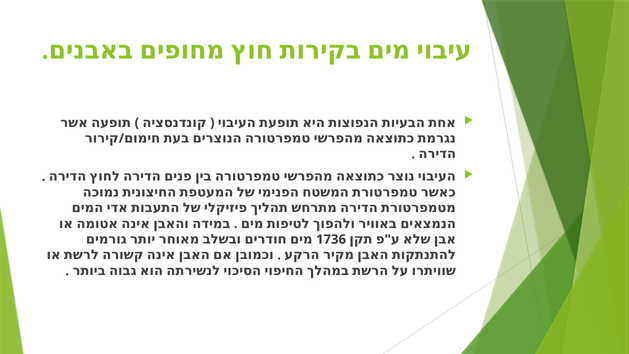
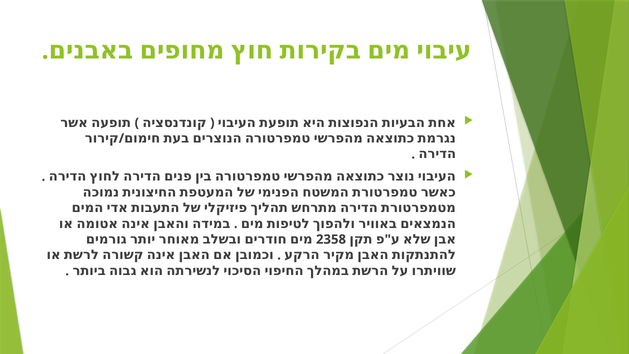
1736: 1736 -> 2358
